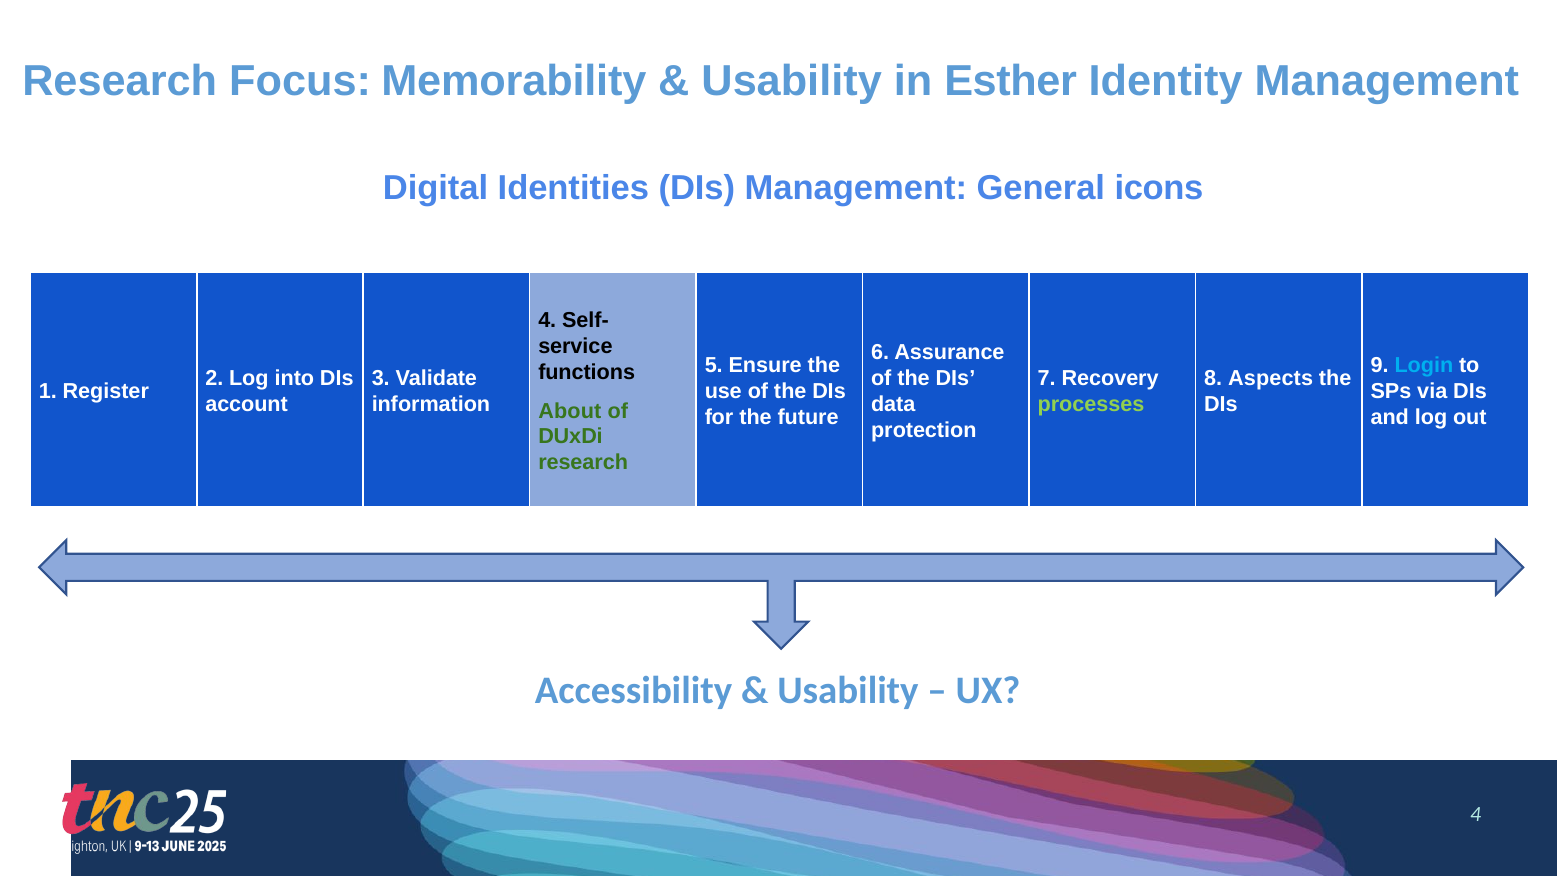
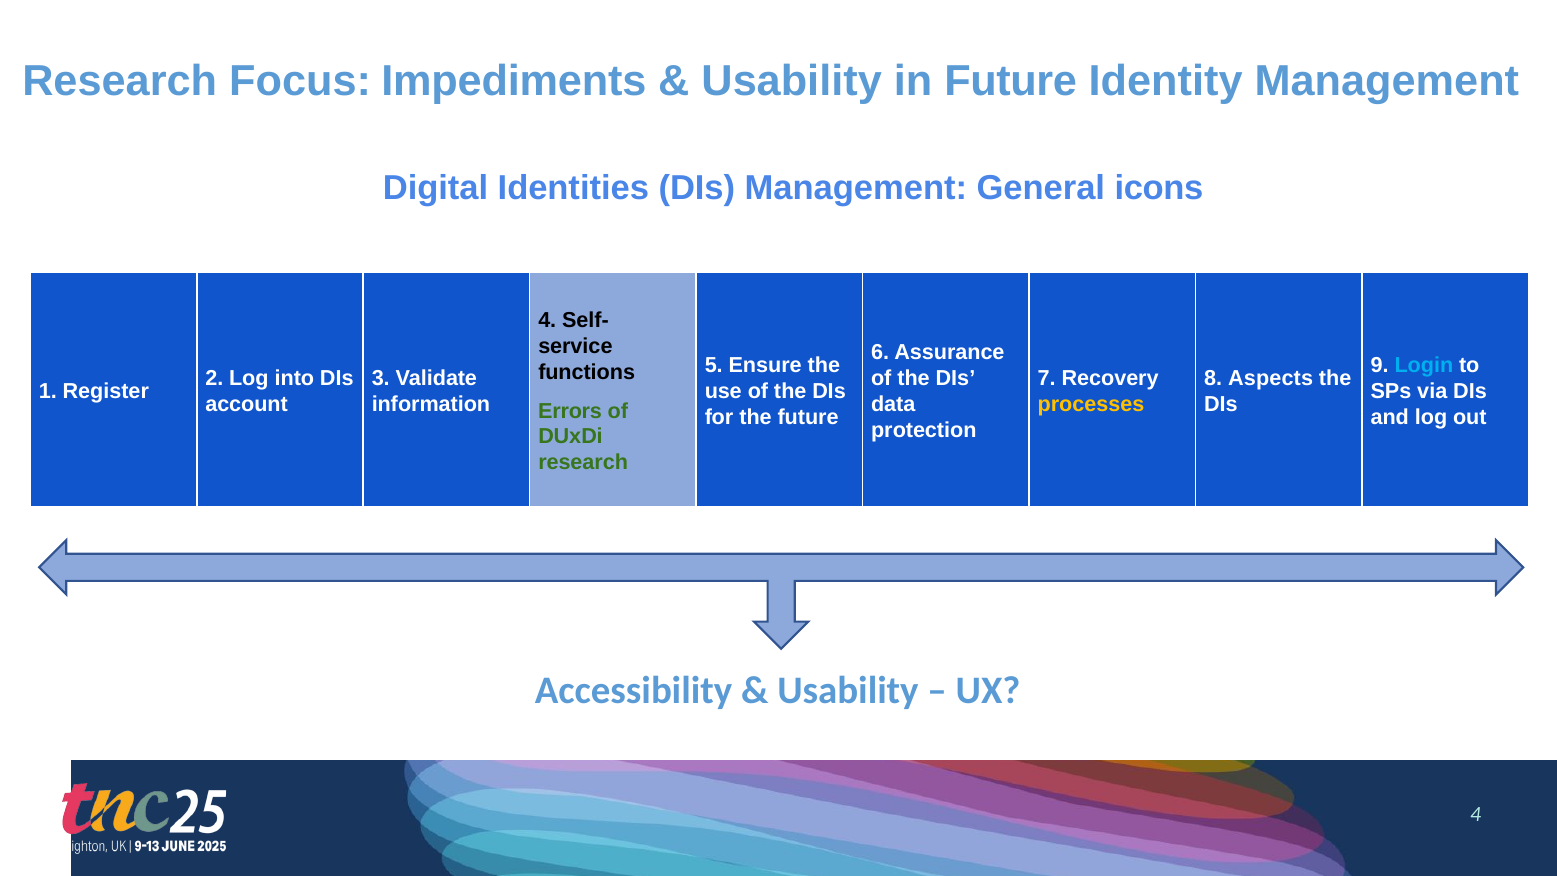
Memorability: Memorability -> Impediments
in Esther: Esther -> Future
processes colour: light green -> yellow
About: About -> Errors
